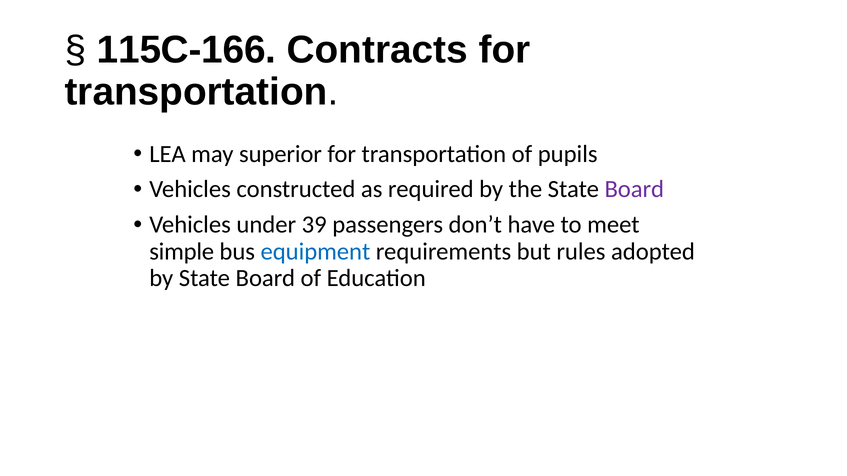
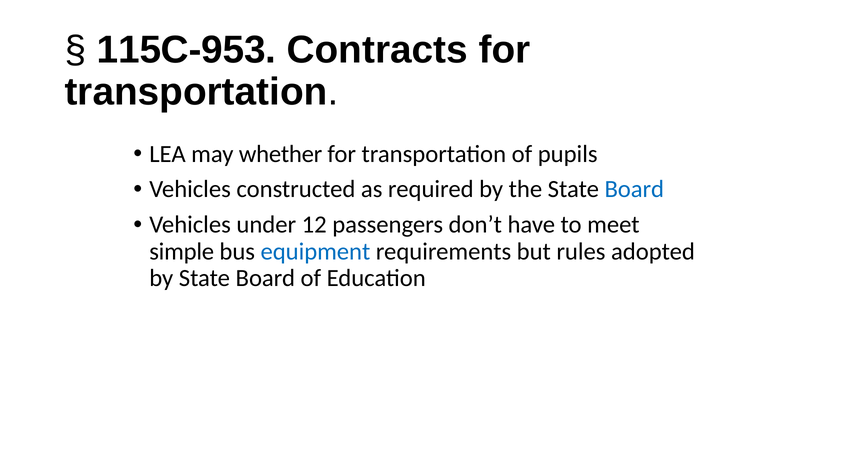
115C-166: 115C-166 -> 115C-953
superior: superior -> whether
Board at (634, 190) colour: purple -> blue
39: 39 -> 12
